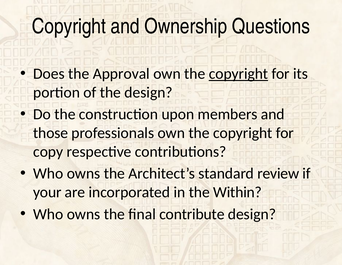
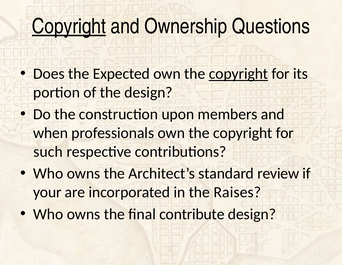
Copyright at (69, 26) underline: none -> present
Approval: Approval -> Expected
those: those -> when
copy: copy -> such
Within: Within -> Raises
